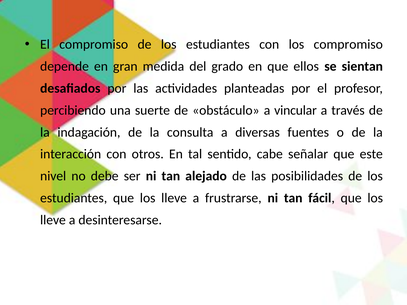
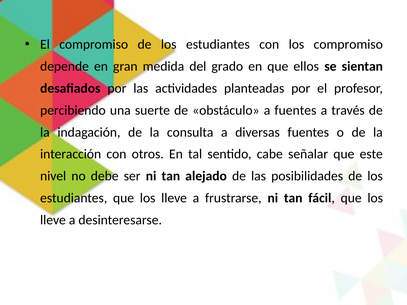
a vincular: vincular -> fuentes
